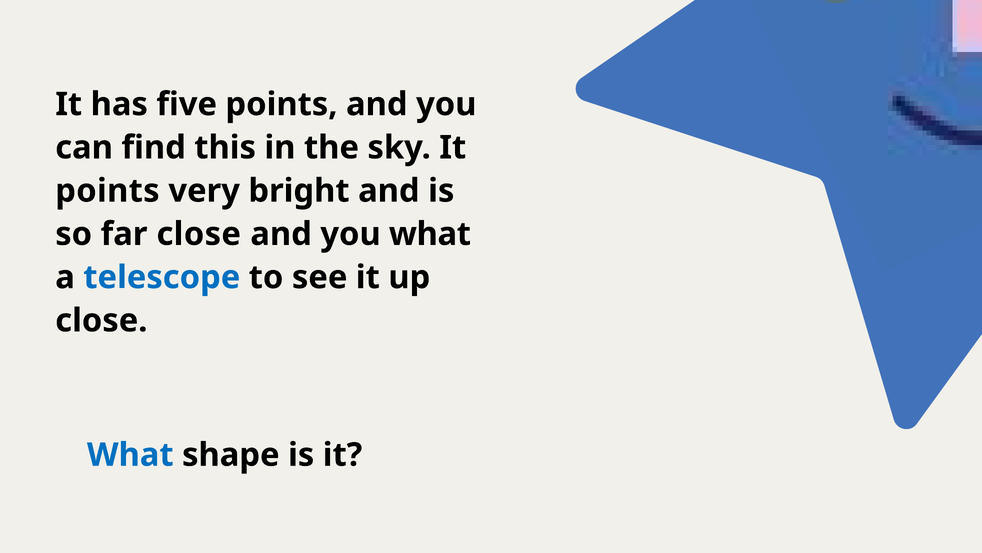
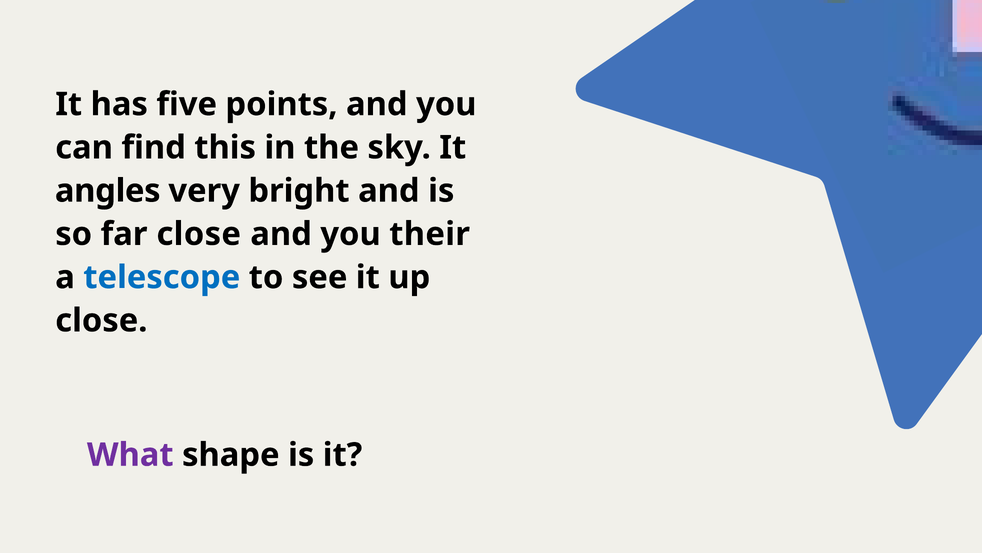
points at (107, 191): points -> angles
you what: what -> their
What at (130, 454) colour: blue -> purple
